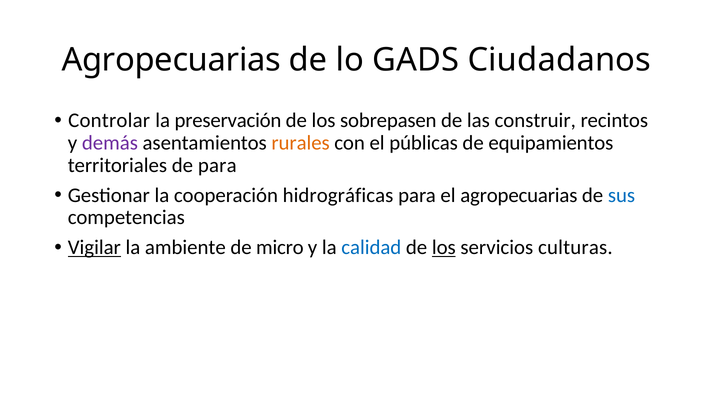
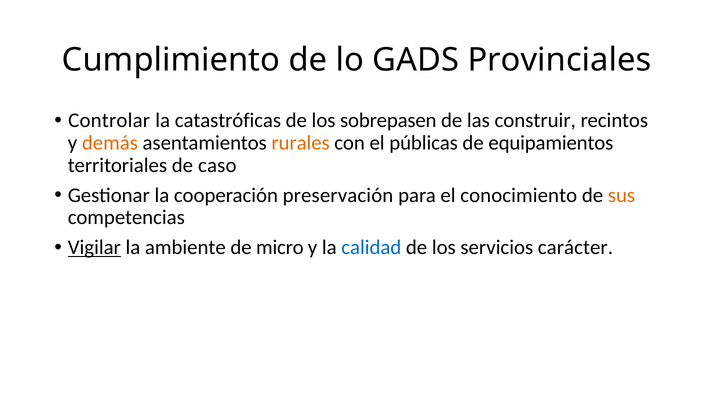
Agropecuarias at (171, 60): Agropecuarias -> Cumplimiento
Ciudadanos: Ciudadanos -> Provinciales
preservación: preservación -> catastróficas
demás colour: purple -> orange
de para: para -> caso
hidrográficas: hidrográficas -> preservación
el agropecuarias: agropecuarias -> conocimiento
sus colour: blue -> orange
los at (444, 248) underline: present -> none
culturas: culturas -> carácter
